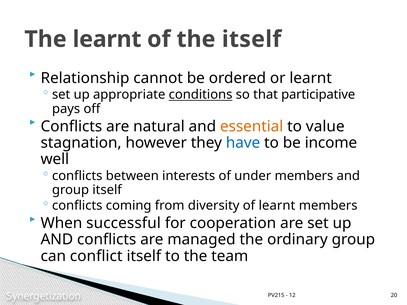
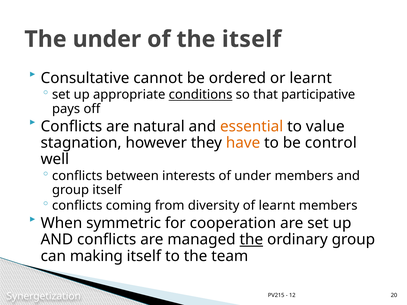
The learnt: learnt -> under
Relationship: Relationship -> Consultative
have colour: blue -> orange
income: income -> control
successful: successful -> symmetric
the at (251, 240) underline: none -> present
conflict: conflict -> making
